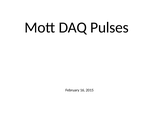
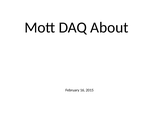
Pulses: Pulses -> About
